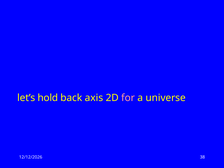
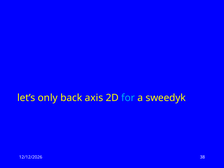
hold: hold -> only
for colour: pink -> light blue
universe: universe -> sweedyk
